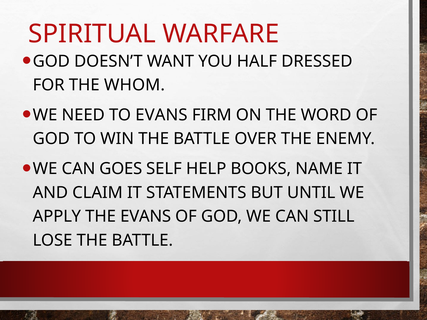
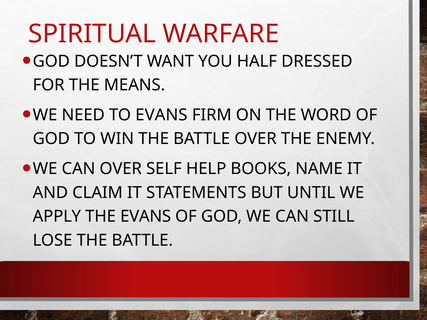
WHOM: WHOM -> MEANS
CAN GOES: GOES -> OVER
